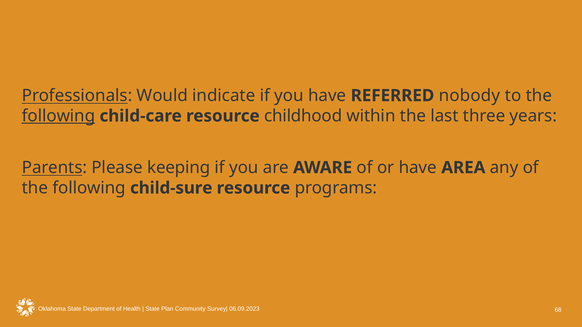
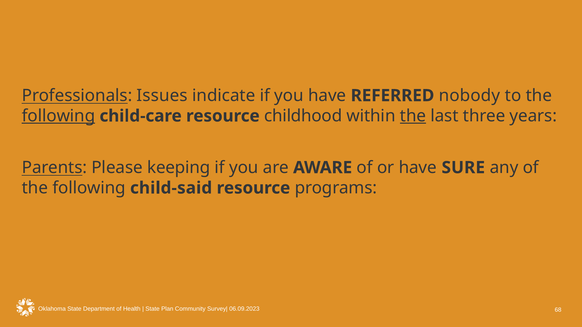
Would: Would -> Issues
the at (413, 116) underline: none -> present
AREA: AREA -> SURE
child-sure: child-sure -> child-said
